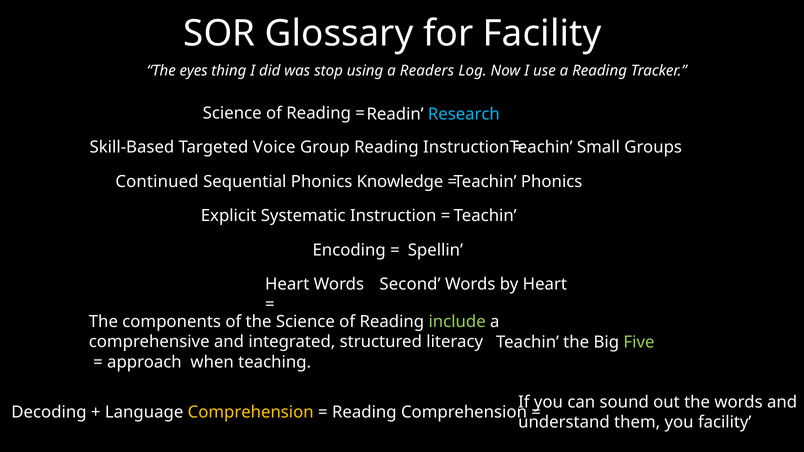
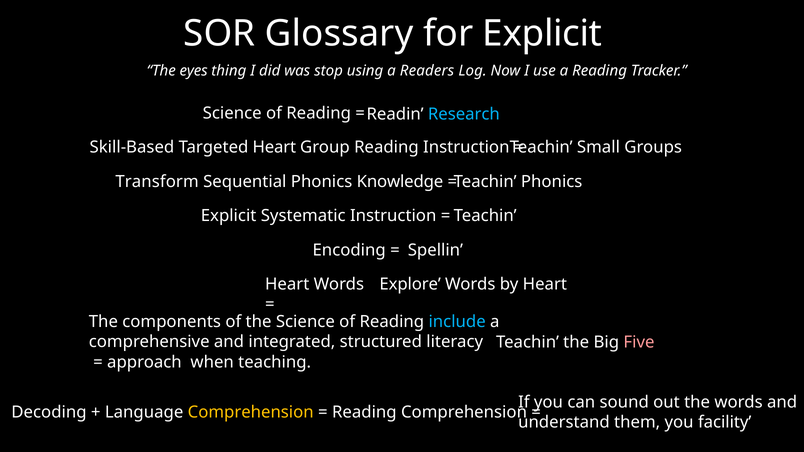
for Facility: Facility -> Explicit
Targeted Voice: Voice -> Heart
Continued: Continued -> Transform
Second: Second -> Explore
include colour: light green -> light blue
Five colour: light green -> pink
